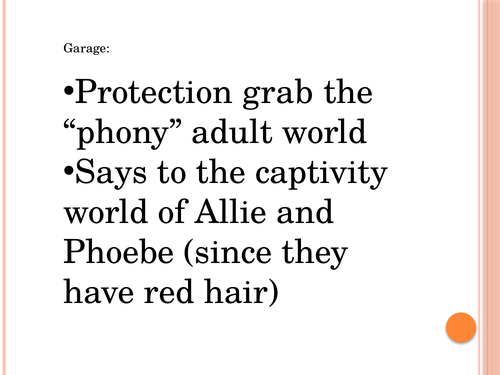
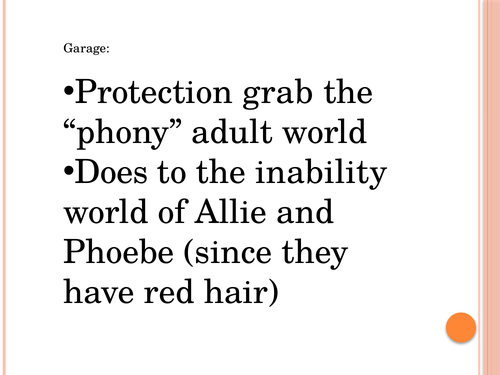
Says: Says -> Does
captivity: captivity -> inability
